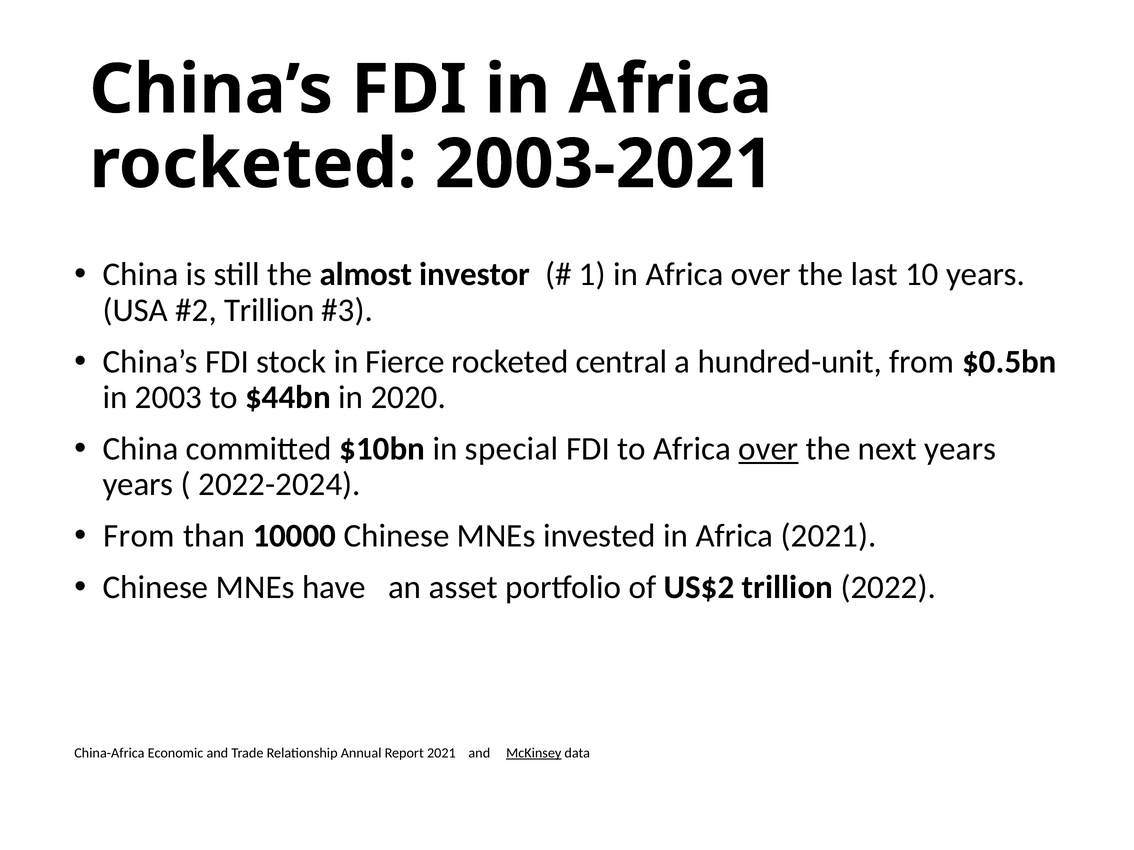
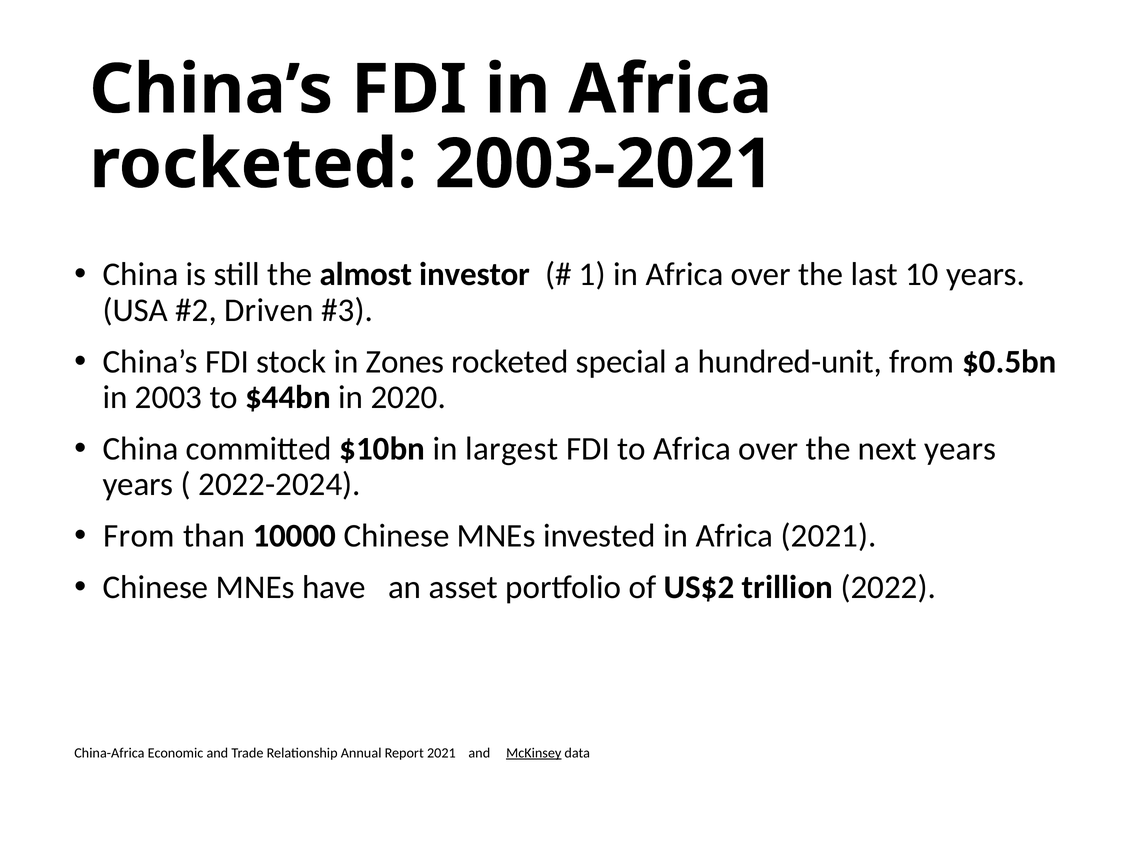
Trillion at (269, 310): Trillion -> Driven
Fierce: Fierce -> Zones
central: central -> special
special: special -> largest
over at (768, 449) underline: present -> none
